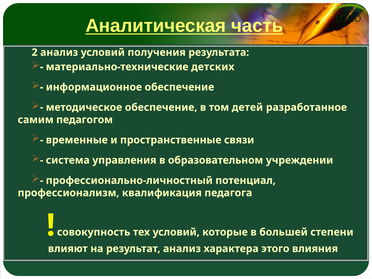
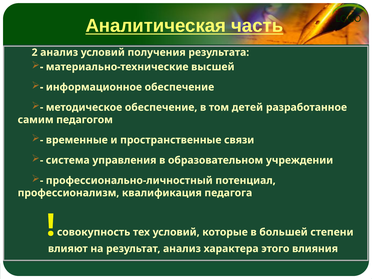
детских: детских -> высшей
